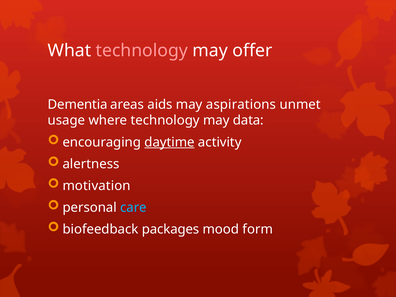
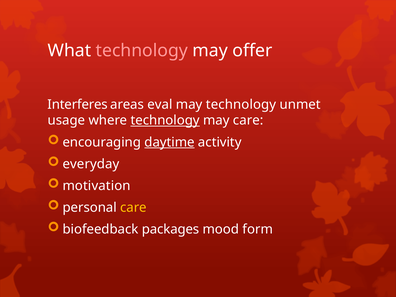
Dementia: Dementia -> Interferes
aids: aids -> eval
may aspirations: aspirations -> technology
technology at (165, 120) underline: none -> present
may data: data -> care
alertness: alertness -> everyday
care at (133, 208) colour: light blue -> yellow
